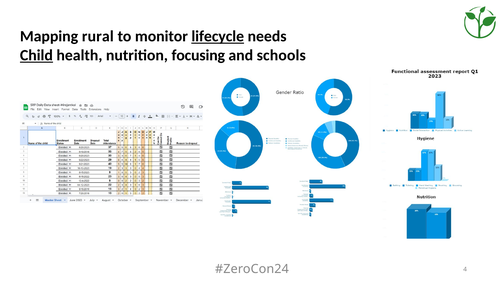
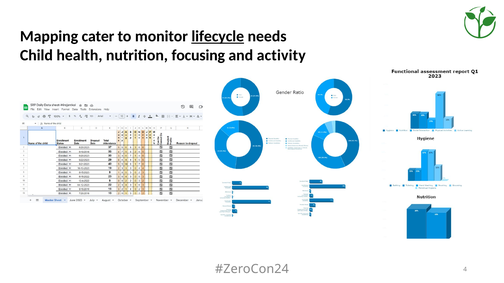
rural: rural -> cater
Child underline: present -> none
schools: schools -> activity
